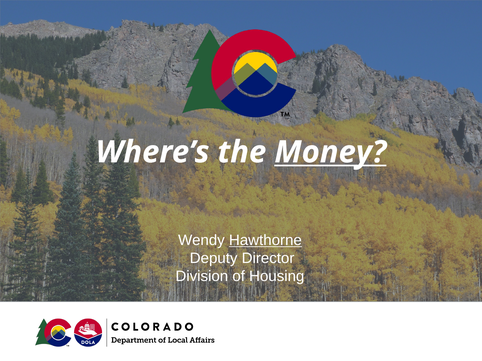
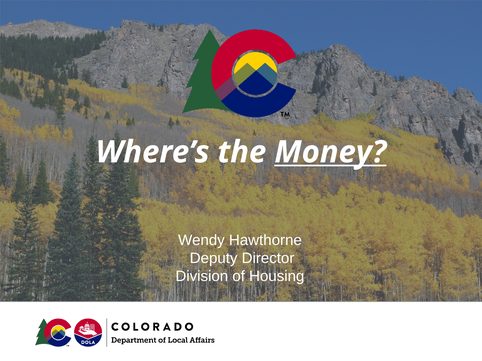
Hawthorne underline: present -> none
